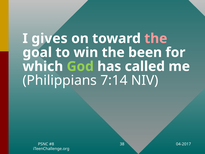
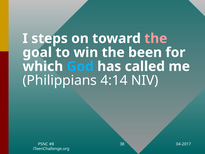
gives: gives -> steps
God colour: light green -> light blue
7:14: 7:14 -> 4:14
